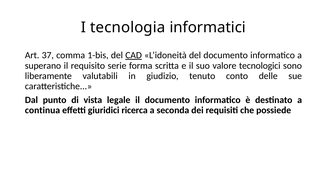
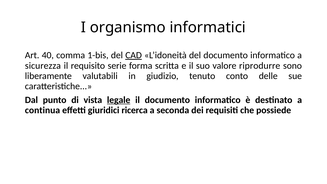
tecnologia: tecnologia -> organismo
37: 37 -> 40
superano: superano -> sicurezza
tecnologici: tecnologici -> riprodurre
legale underline: none -> present
